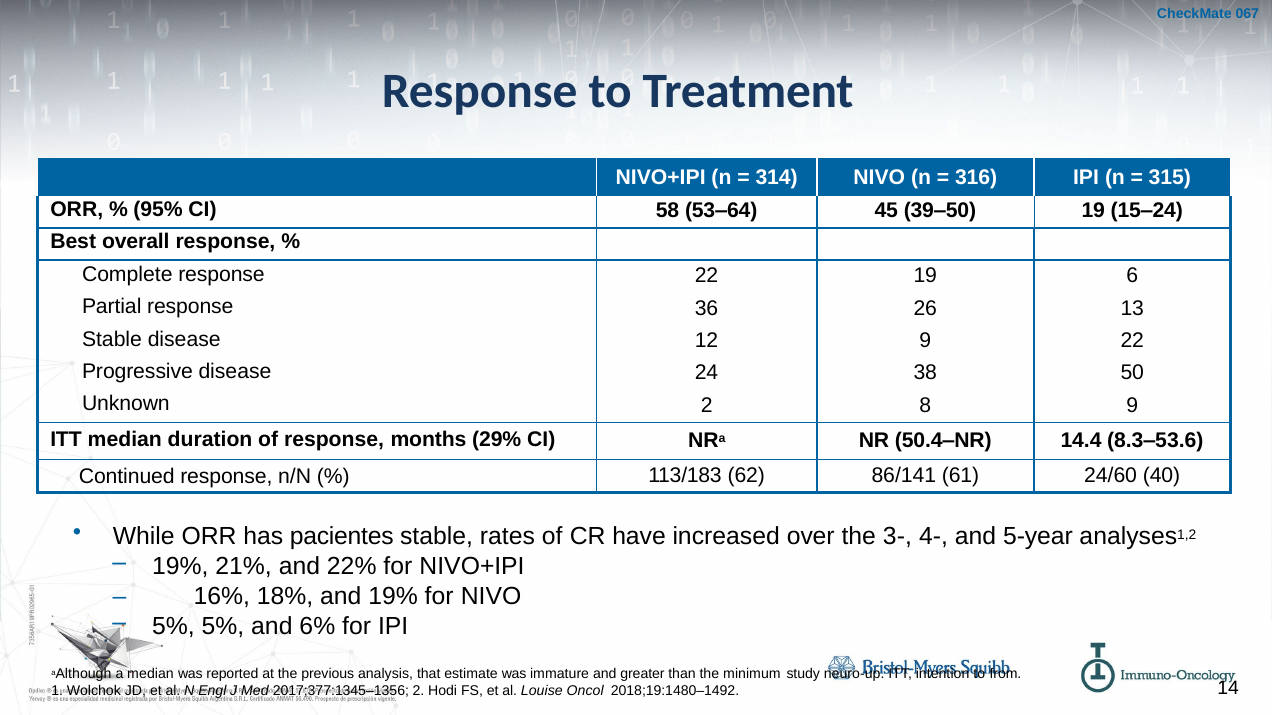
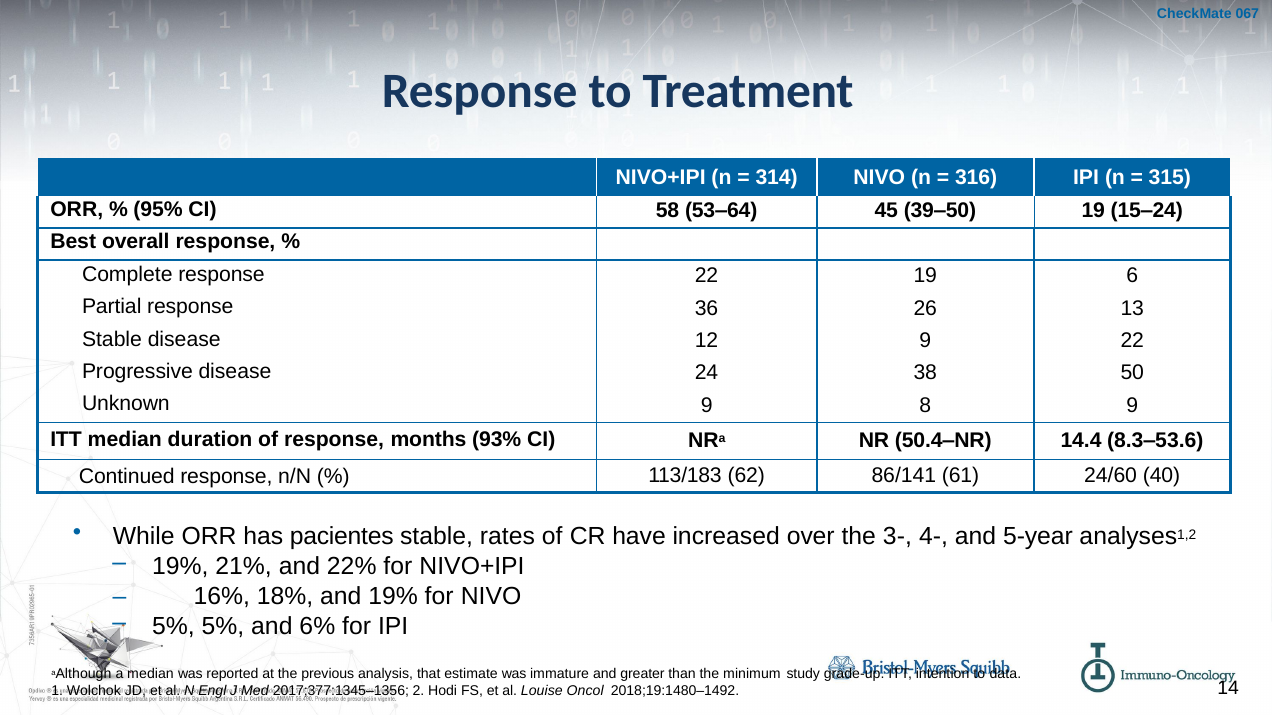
Unknown 2: 2 -> 9
29%: 29% -> 93%
neuro-up: neuro-up -> grade-up
from: from -> data
